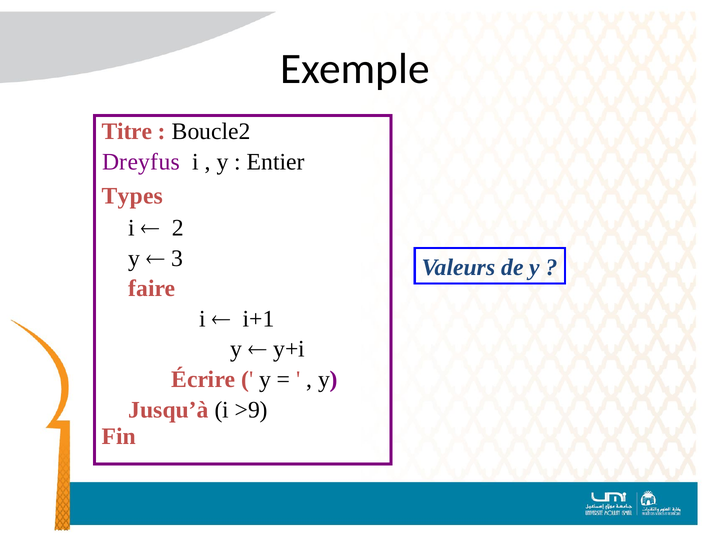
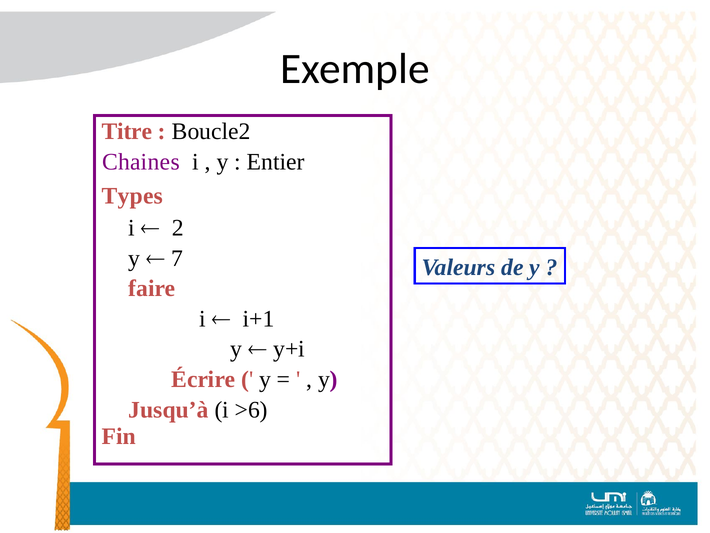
Dreyfus: Dreyfus -> Chaines
3: 3 -> 7
>9: >9 -> >6
